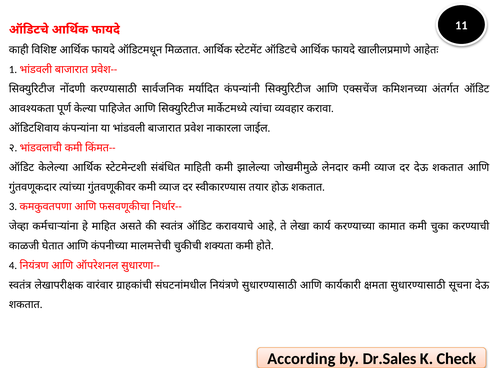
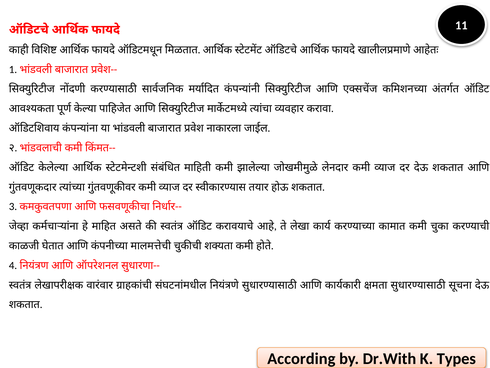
Dr.Sales: Dr.Sales -> Dr.With
Check: Check -> Types
